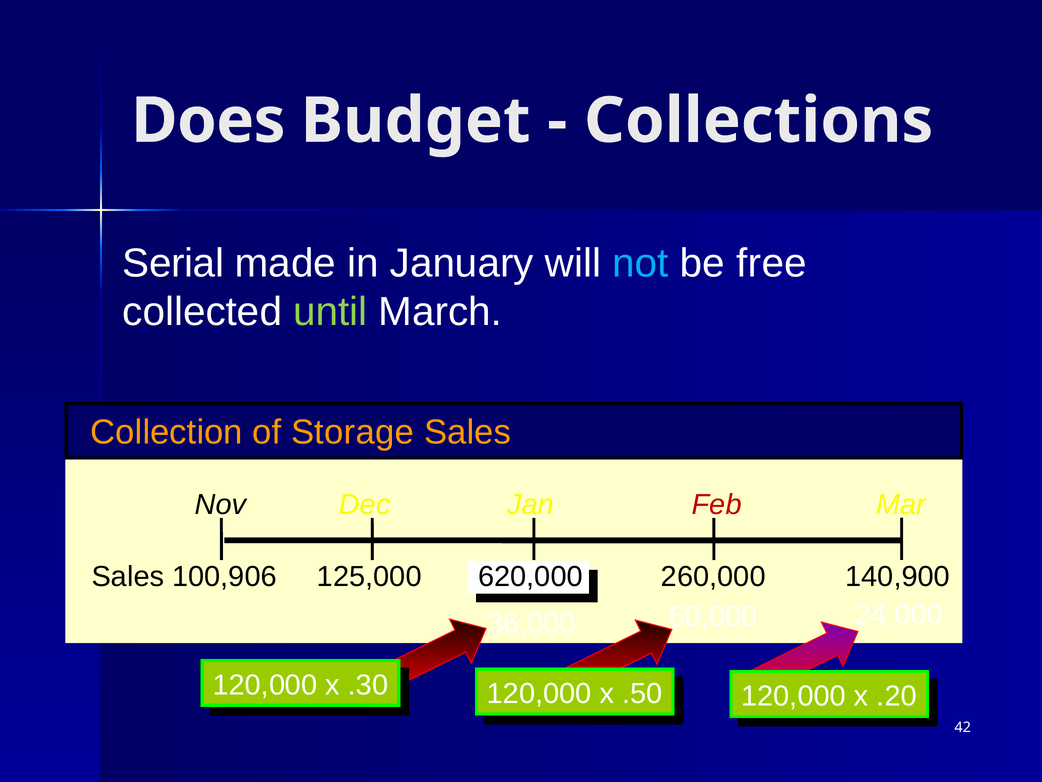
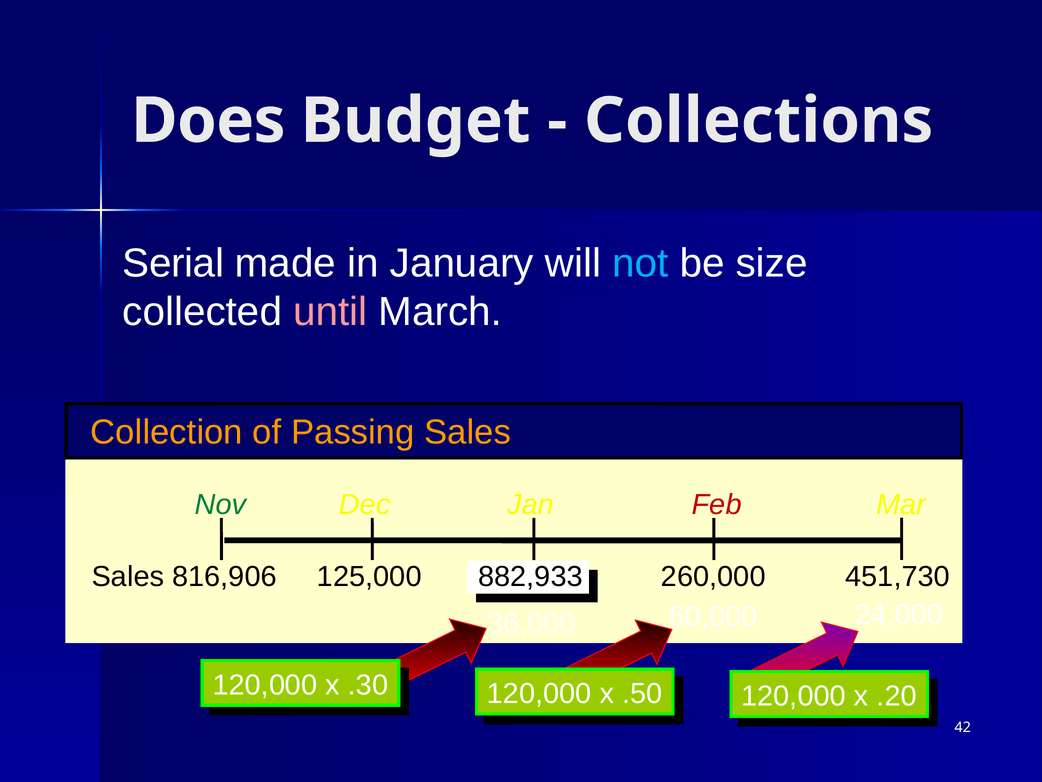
free: free -> size
until colour: light green -> pink
Storage: Storage -> Passing
Nov colour: black -> green
100,906: 100,906 -> 816,906
620,000: 620,000 -> 882,933
140,900: 140,900 -> 451,730
